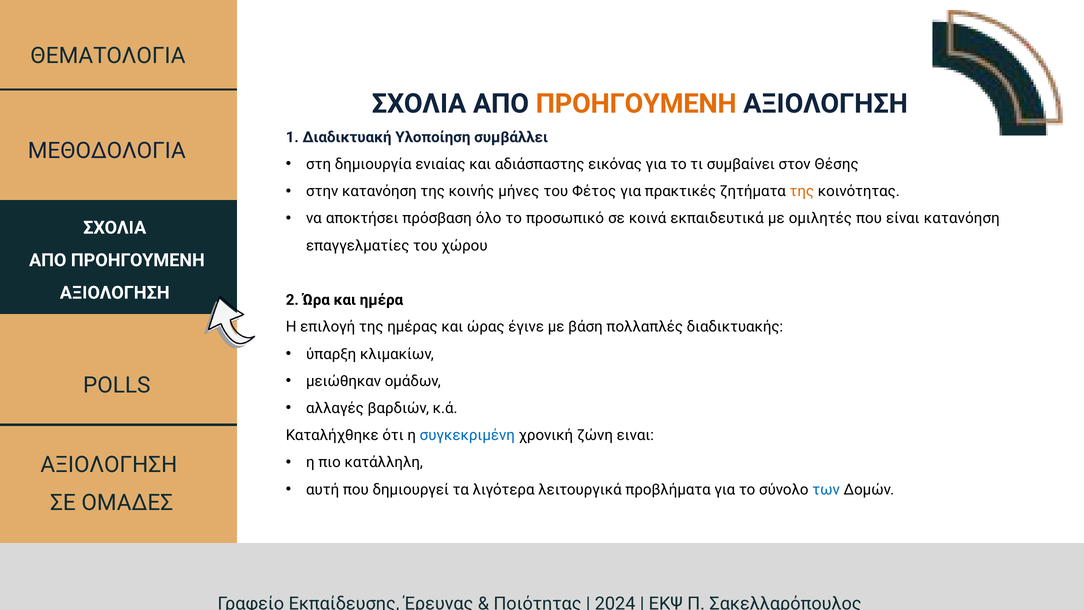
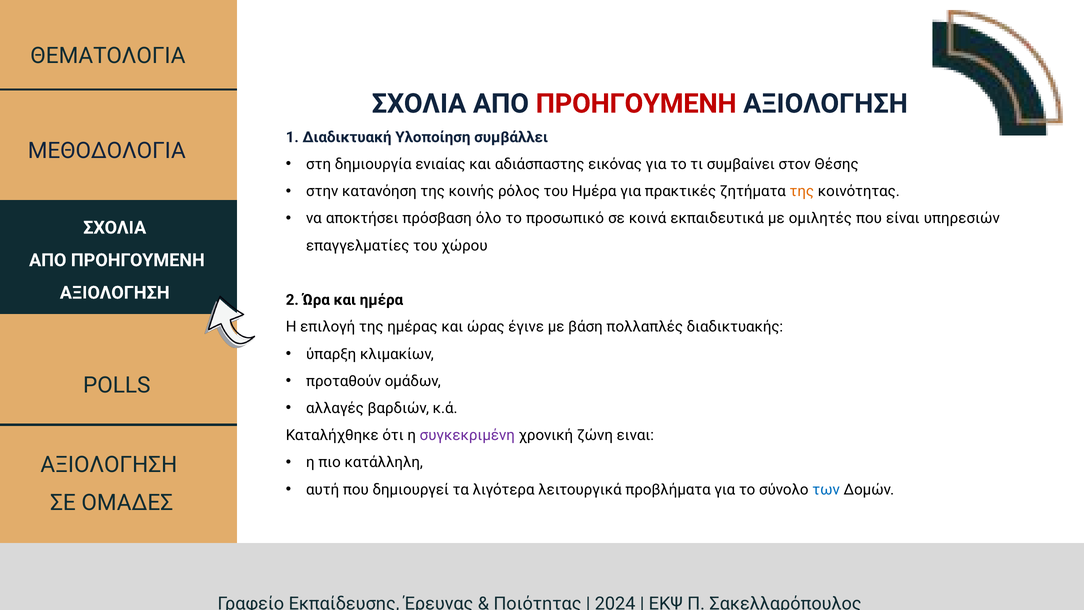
ΠΡΟΗΓΟΥΜΕΝΗ at (636, 104) colour: orange -> red
μήνες: μήνες -> ρόλος
του Φέτος: Φέτος -> Ημέρα
είναι κατανόηση: κατανόηση -> υπηρεσιών
μειώθηκαν: μειώθηκαν -> προταθούν
συγκεκριμένη colour: blue -> purple
